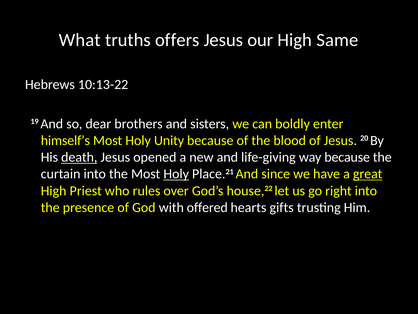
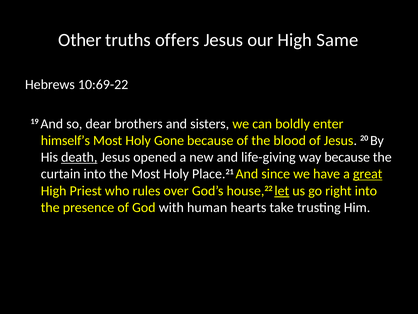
What: What -> Other
10:13-22: 10:13-22 -> 10:69-22
Unity: Unity -> Gone
Holy at (176, 174) underline: present -> none
let underline: none -> present
offered: offered -> human
gifts: gifts -> take
